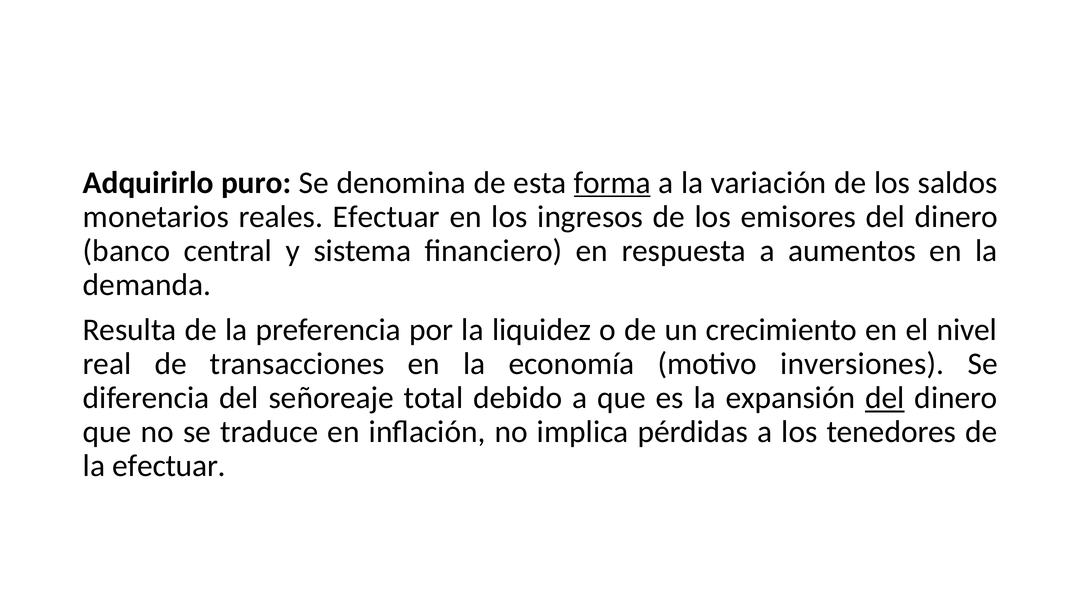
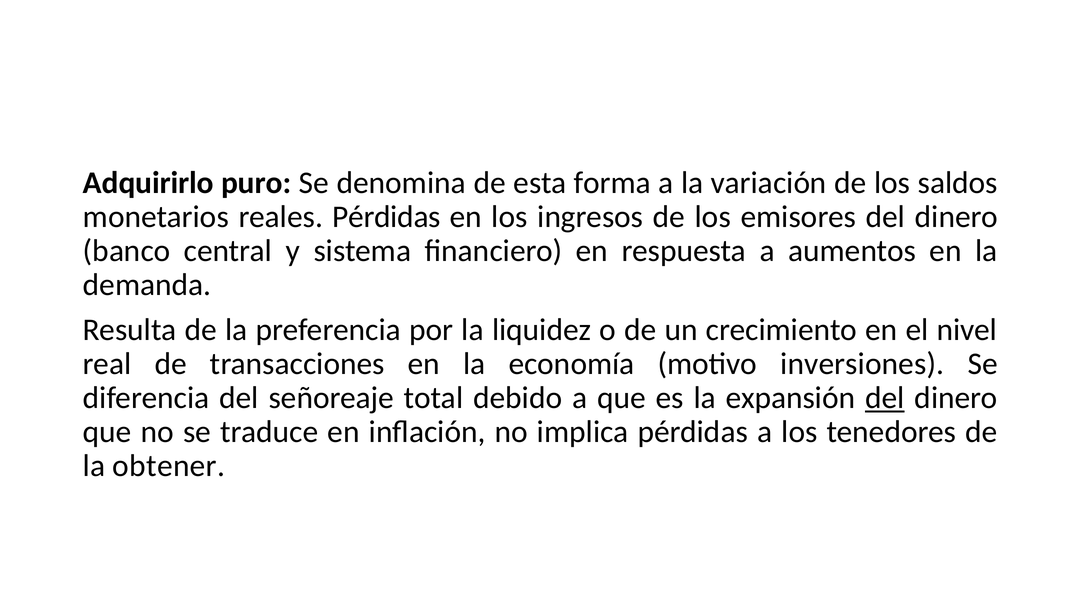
forma underline: present -> none
reales Efectuar: Efectuar -> Pérdidas
la efectuar: efectuar -> obtener
